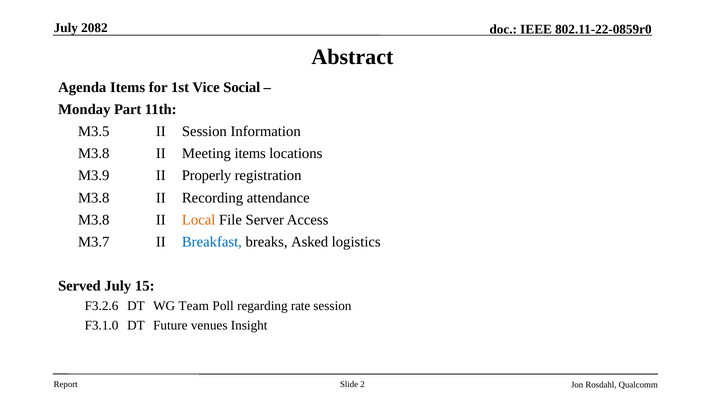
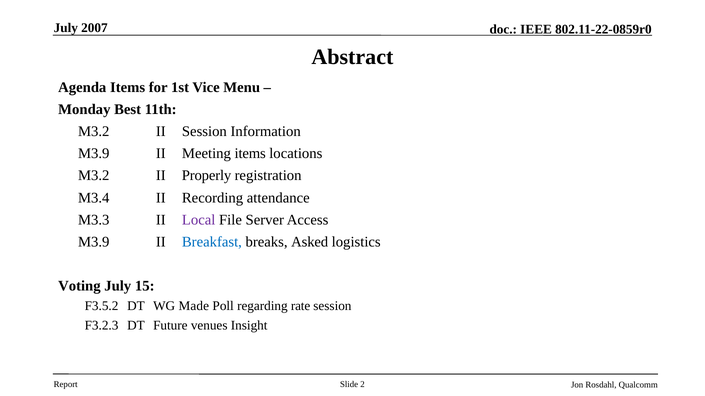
2082: 2082 -> 2007
Social: Social -> Menu
Part: Part -> Best
M3.5 at (94, 132): M3.5 -> M3.2
M3.8 at (94, 154): M3.8 -> M3.9
M3.9 at (94, 176): M3.9 -> M3.2
M3.8 at (94, 198): M3.8 -> M3.4
M3.8 at (94, 220): M3.8 -> M3.3
Local colour: orange -> purple
M3.7 at (94, 242): M3.7 -> M3.9
Served: Served -> Voting
F3.2.6: F3.2.6 -> F3.5.2
Team: Team -> Made
F3.1.0: F3.1.0 -> F3.2.3
